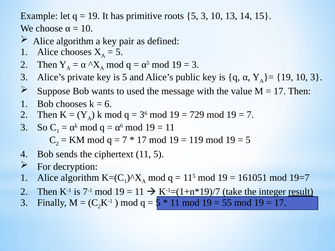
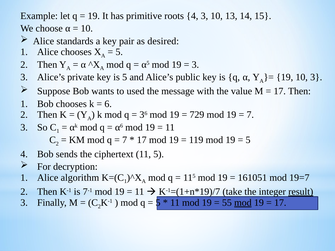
roots 5: 5 -> 4
algorithm at (75, 41): algorithm -> standards
defined: defined -> desired
mod at (243, 203) underline: none -> present
